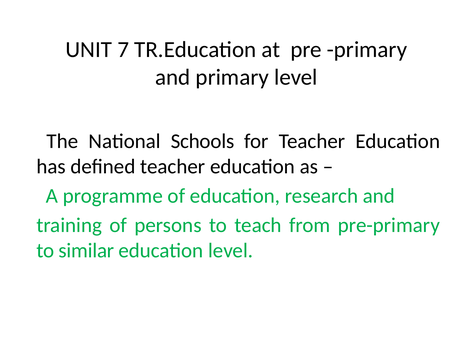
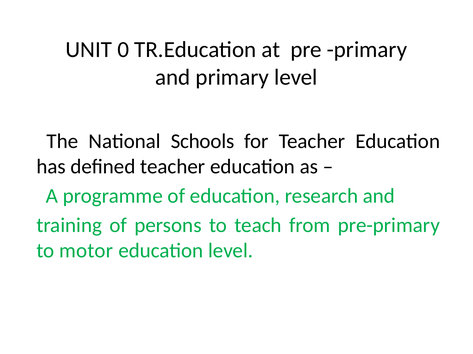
7: 7 -> 0
similar: similar -> motor
